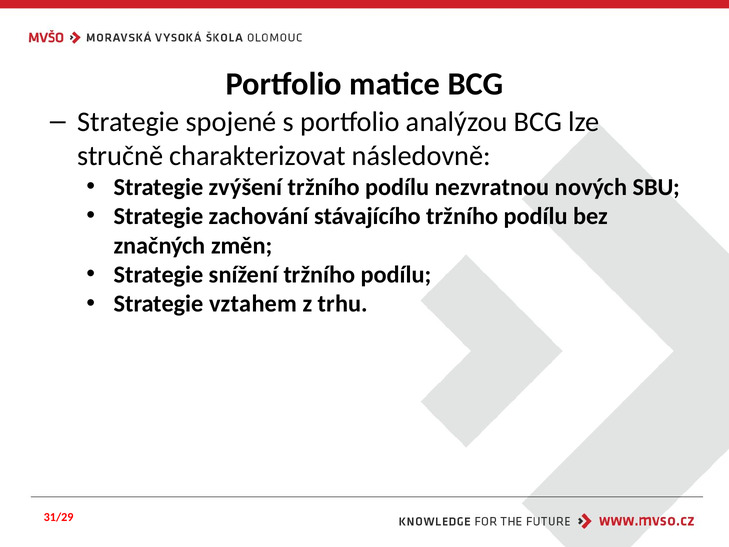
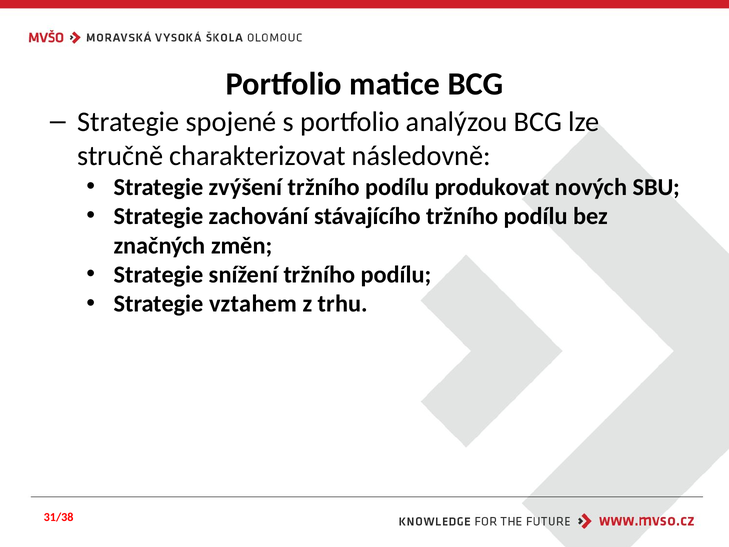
nezvratnou: nezvratnou -> produkovat
31/29: 31/29 -> 31/38
